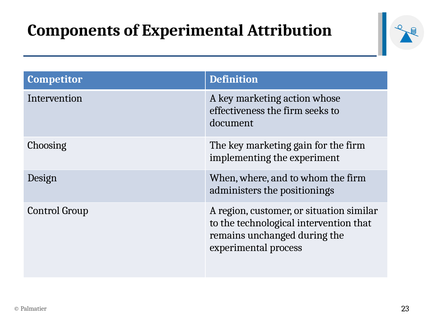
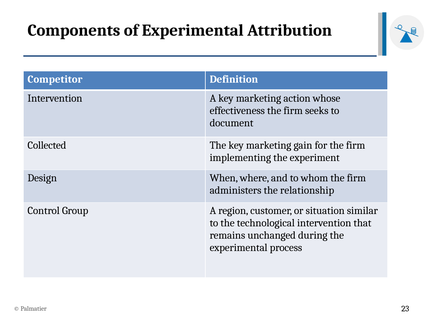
Choosing: Choosing -> Collected
positionings: positionings -> relationship
